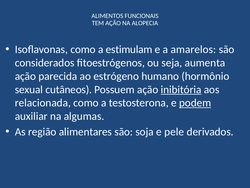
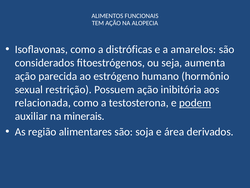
estimulam: estimulam -> distróficas
cutâneos: cutâneos -> restrição
inibitória underline: present -> none
algumas: algumas -> minerais
pele: pele -> área
